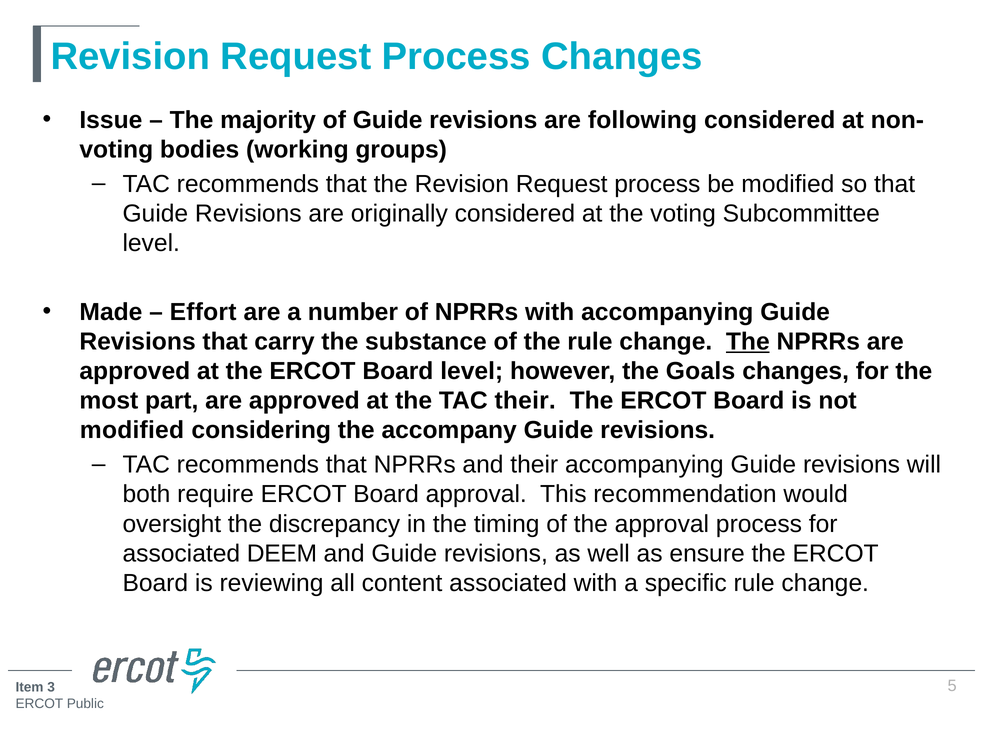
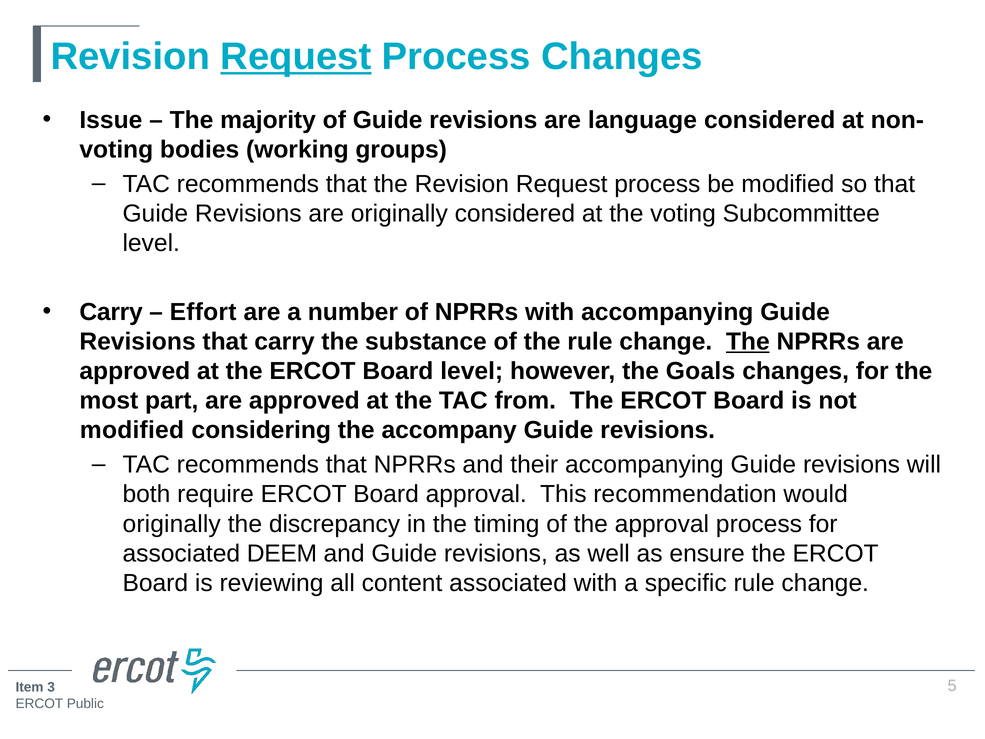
Request at (296, 57) underline: none -> present
following: following -> language
Made at (111, 312): Made -> Carry
TAC their: their -> from
oversight at (172, 524): oversight -> originally
